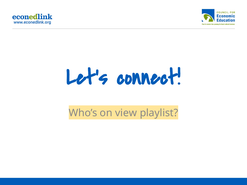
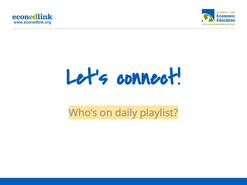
view: view -> daily
